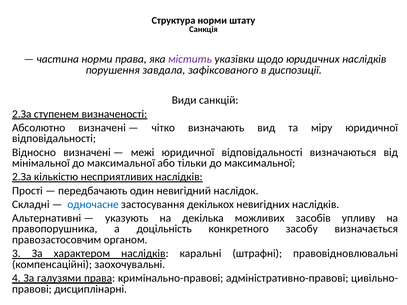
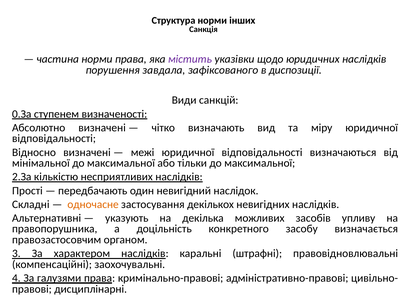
штату: штату -> інших
2.За at (22, 114): 2.За -> 0.За
одночасне colour: blue -> orange
